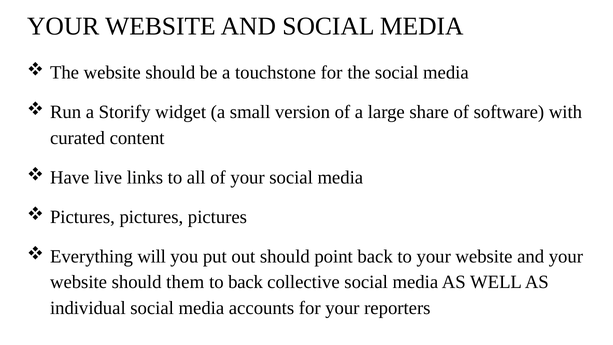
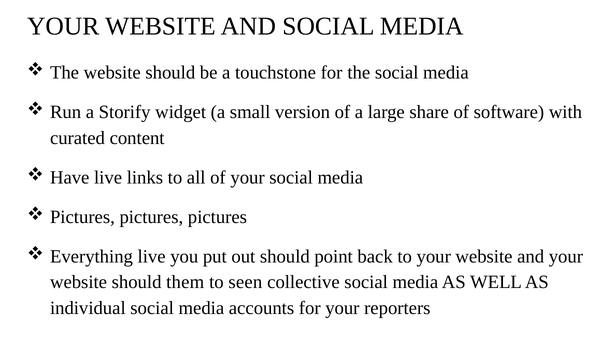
Everything will: will -> live
to back: back -> seen
